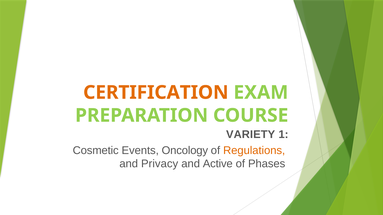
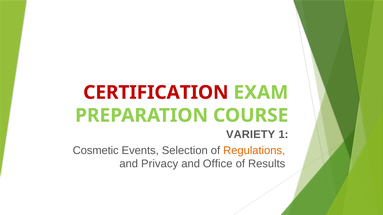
CERTIFICATION colour: orange -> red
Oncology: Oncology -> Selection
Active: Active -> Office
Phases: Phases -> Results
